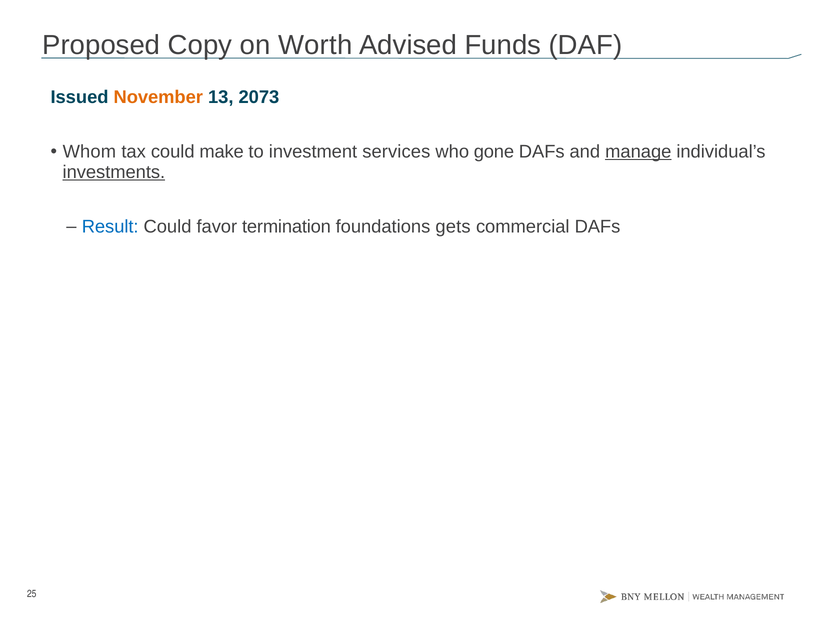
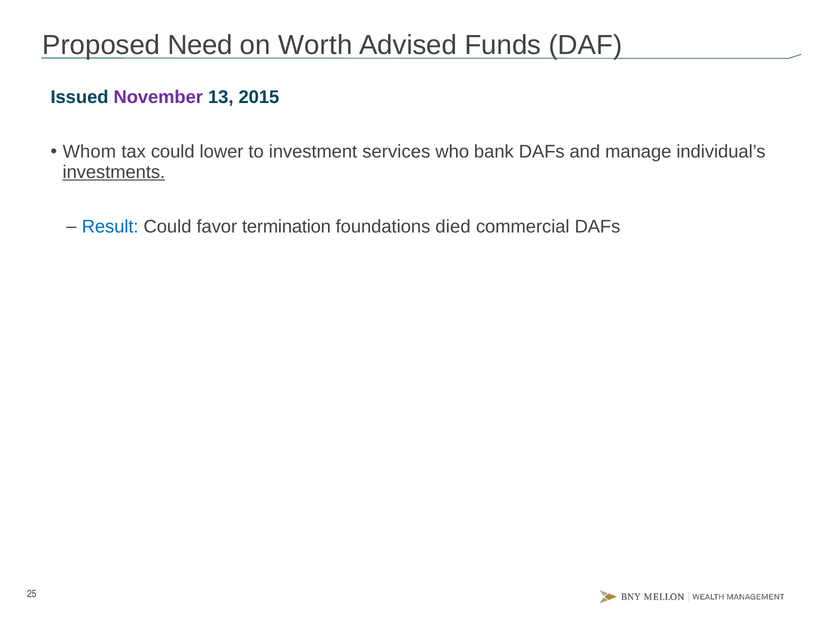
Copy: Copy -> Need
November colour: orange -> purple
2073: 2073 -> 2015
make: make -> lower
gone: gone -> bank
manage underline: present -> none
gets: gets -> died
